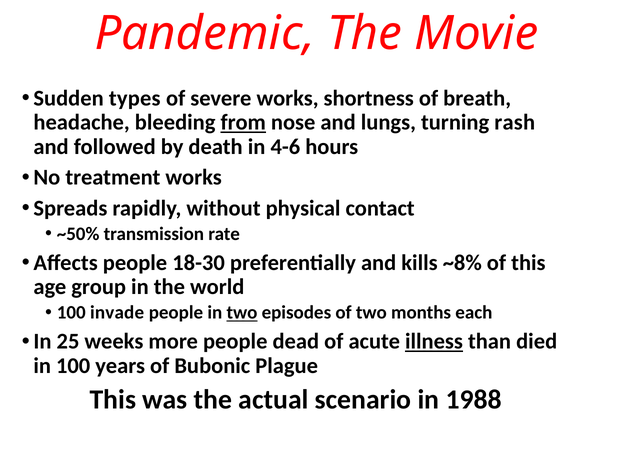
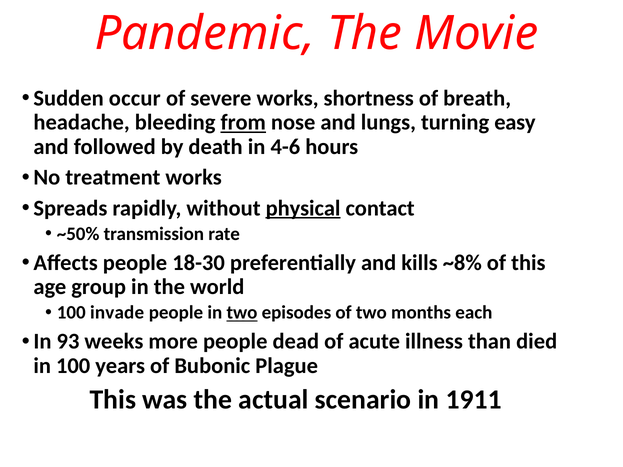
types: types -> occur
rash: rash -> easy
physical underline: none -> present
25: 25 -> 93
illness underline: present -> none
1988: 1988 -> 1911
